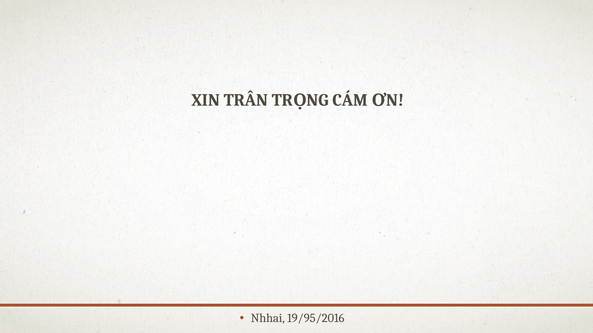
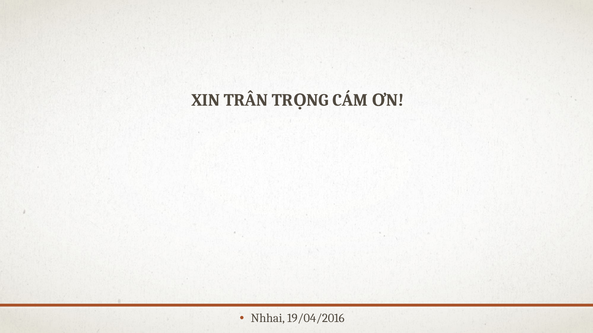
19/95/2016: 19/95/2016 -> 19/04/2016
